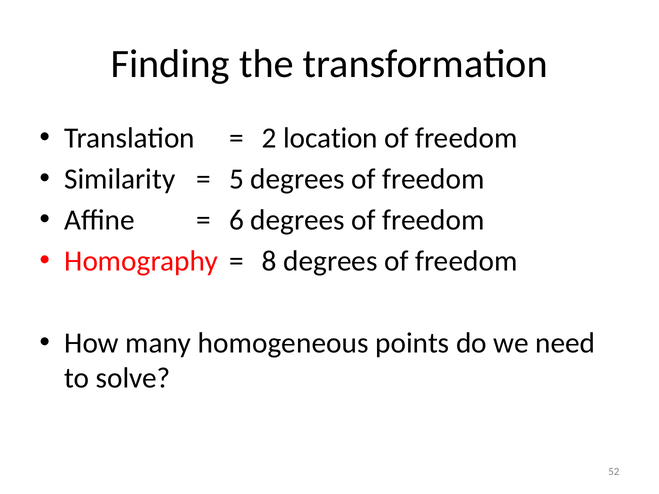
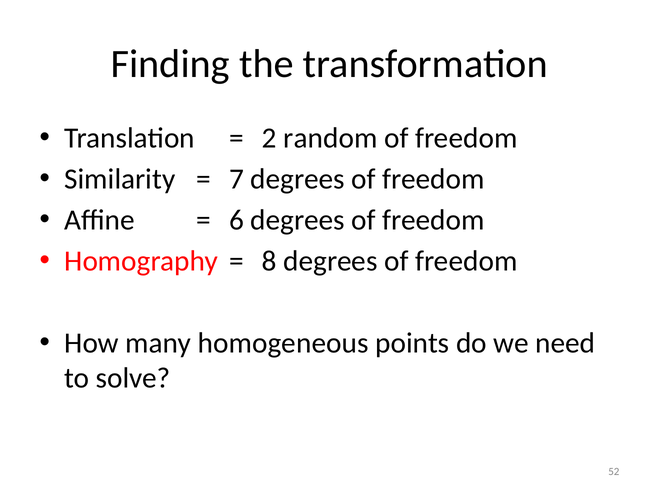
location: location -> random
5: 5 -> 7
